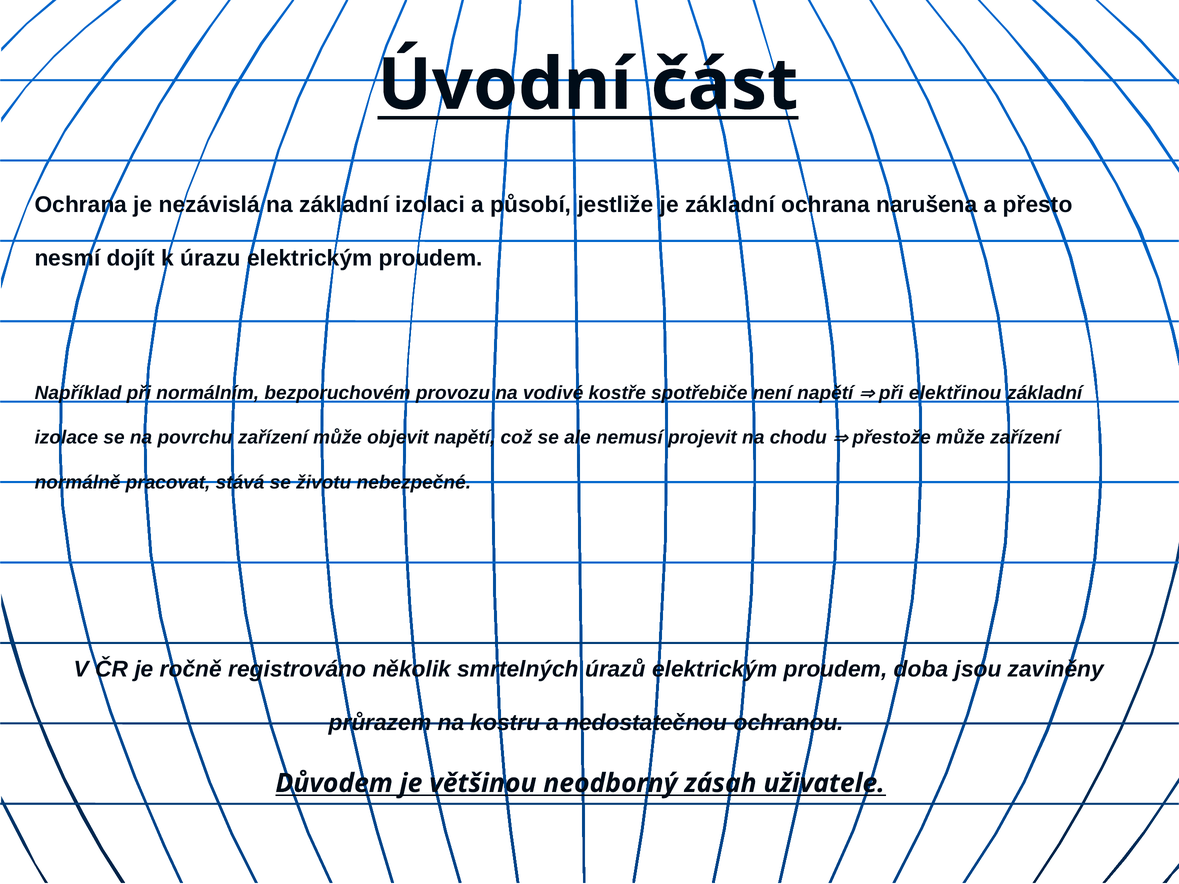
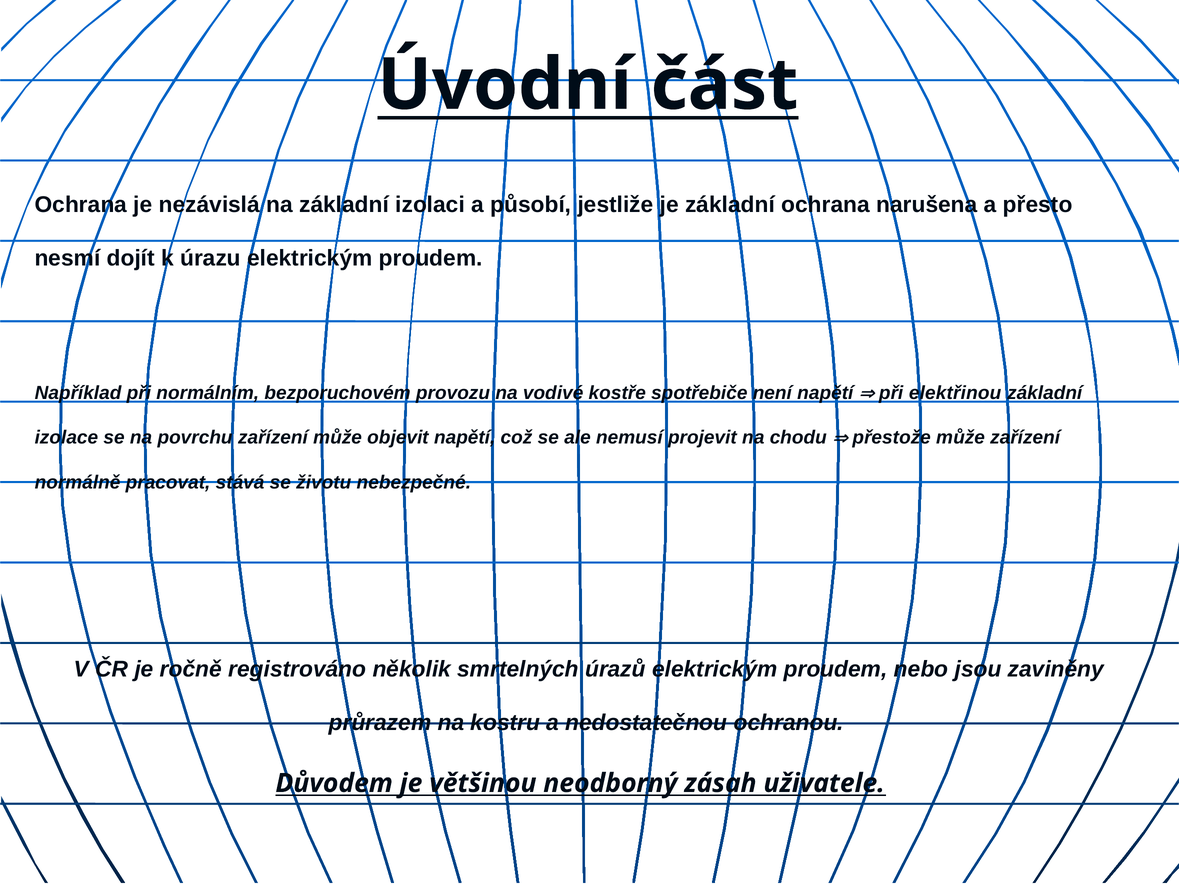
doba: doba -> nebo
